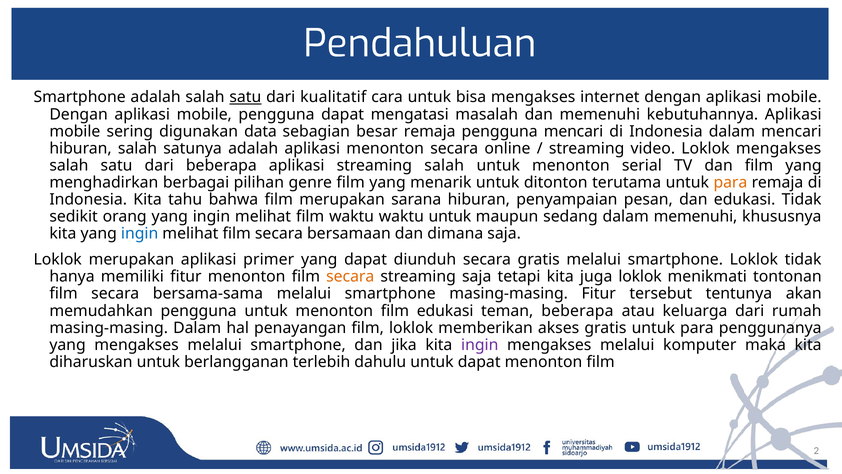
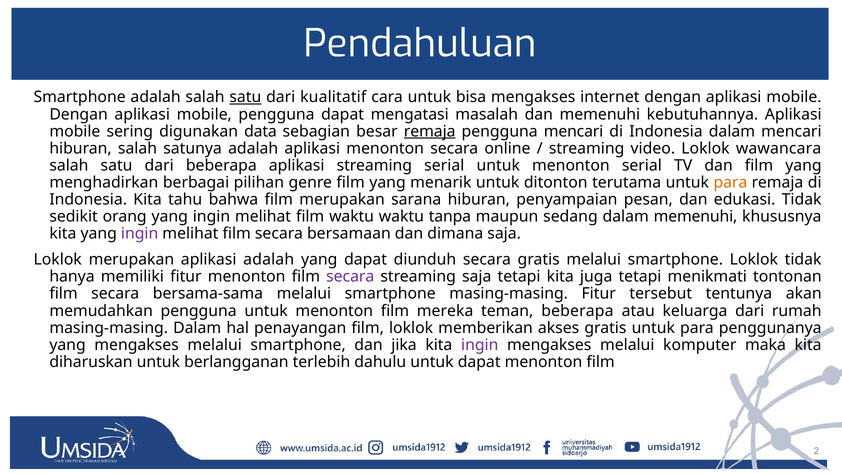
remaja at (430, 131) underline: none -> present
Loklok mengakses: mengakses -> wawancara
streaming salah: salah -> serial
waktu untuk: untuk -> tanpa
ingin at (140, 234) colour: blue -> purple
aplikasi primer: primer -> adalah
secara at (350, 276) colour: orange -> purple
juga loklok: loklok -> tetapi
film edukasi: edukasi -> mereka
